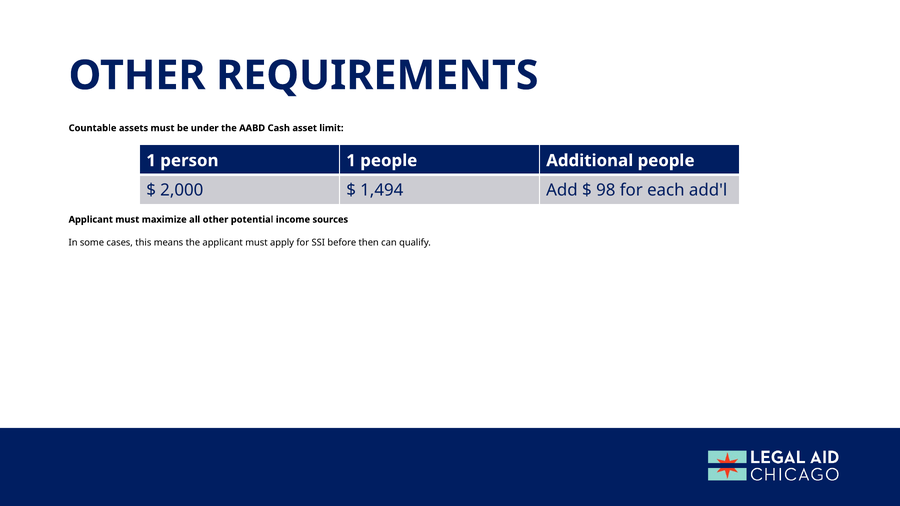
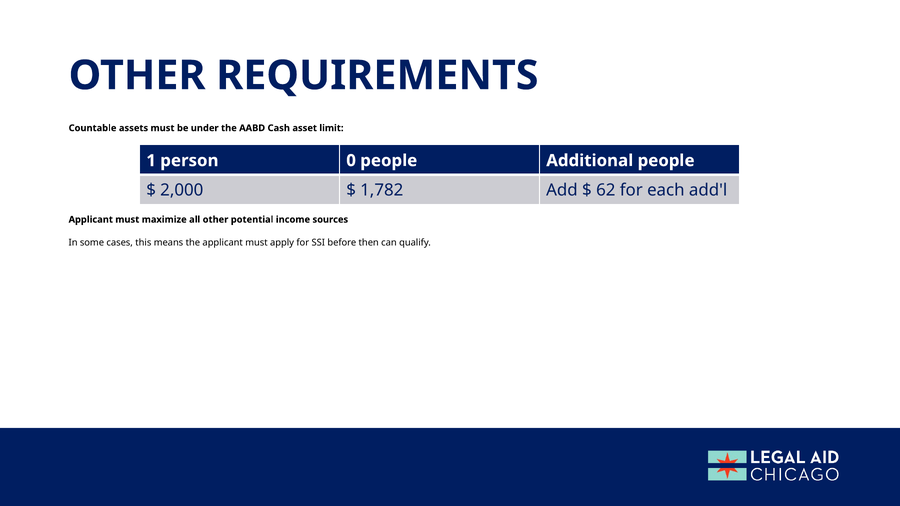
person 1: 1 -> 0
1,494: 1,494 -> 1,782
98: 98 -> 62
